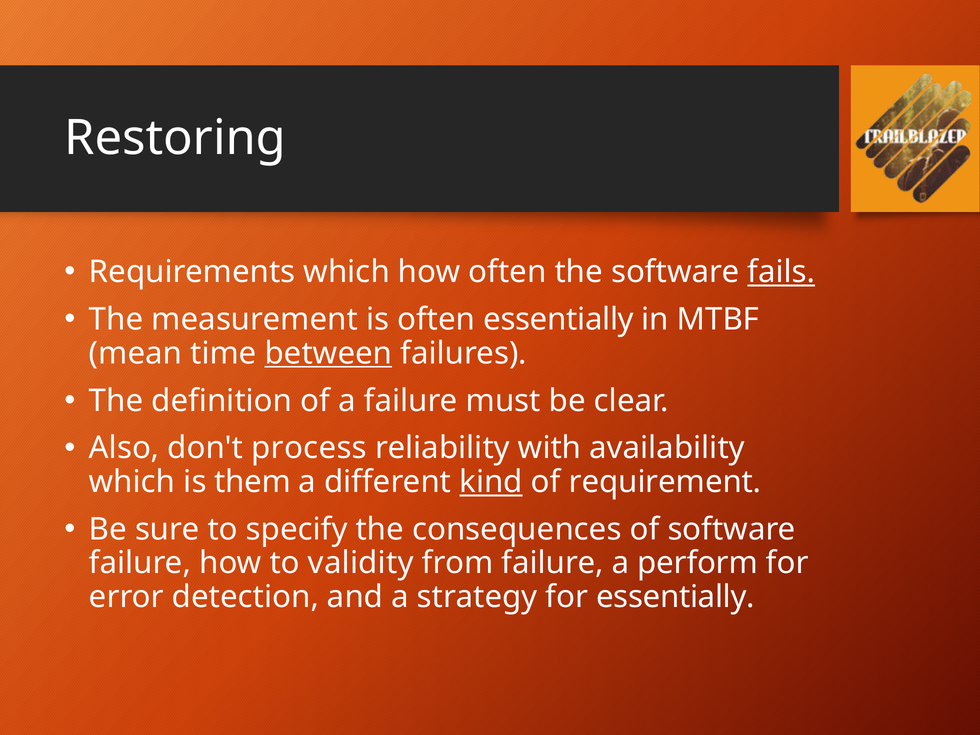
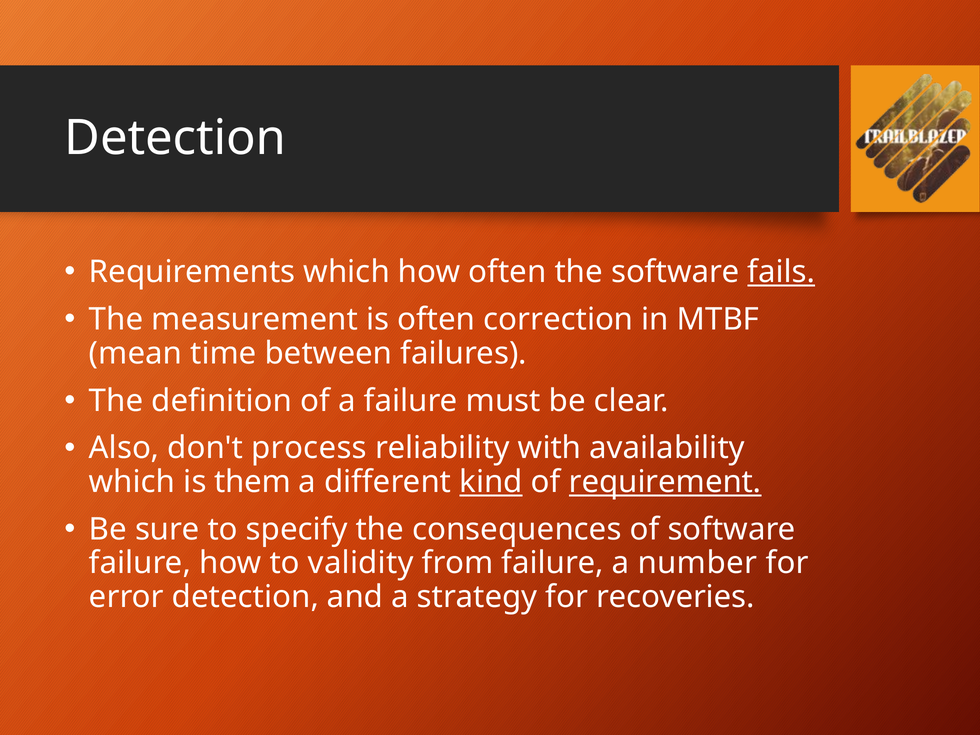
Restoring at (175, 138): Restoring -> Detection
often essentially: essentially -> correction
between underline: present -> none
requirement underline: none -> present
perform: perform -> number
for essentially: essentially -> recoveries
